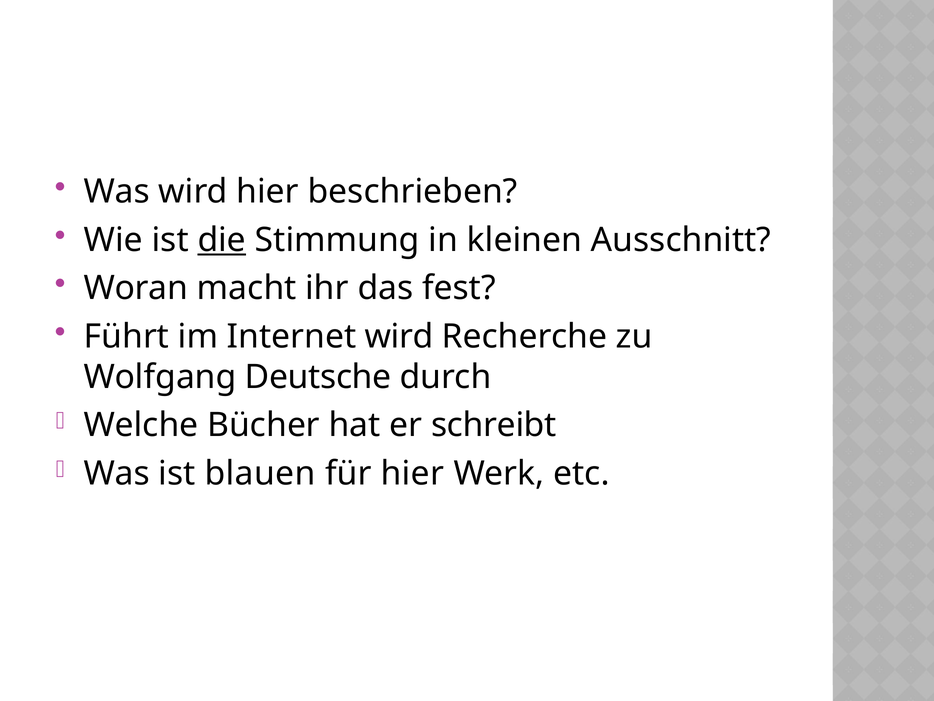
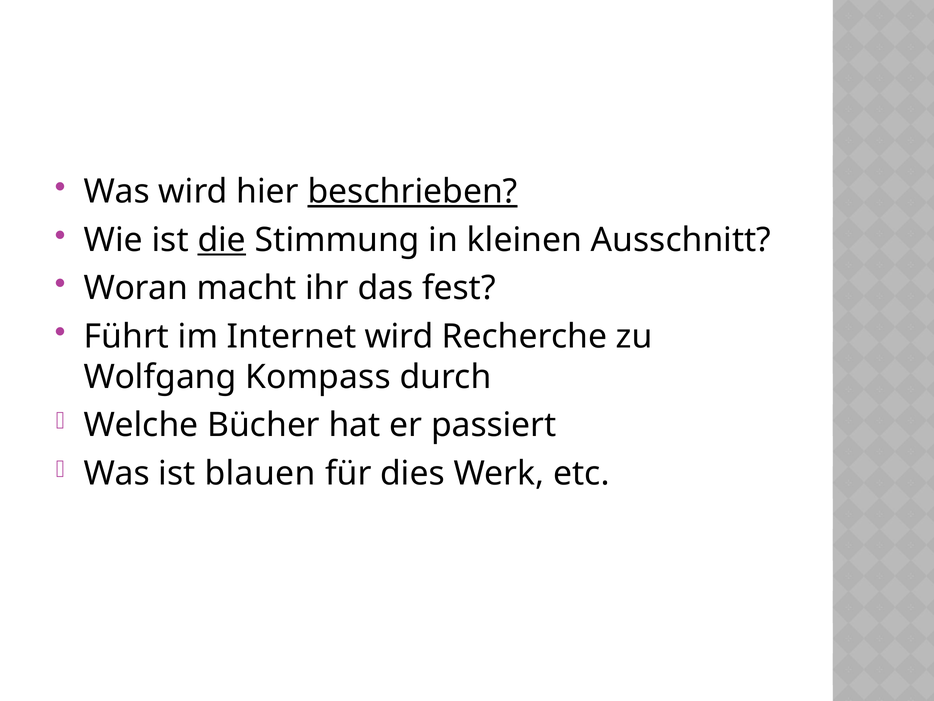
beschrieben underline: none -> present
Deutsche: Deutsche -> Kompass
schreibt: schreibt -> passiert
für hier: hier -> dies
